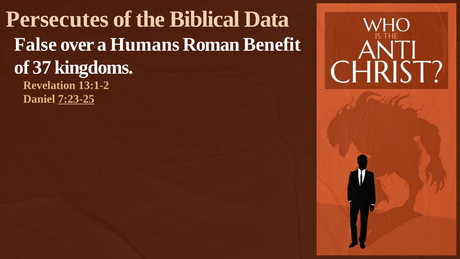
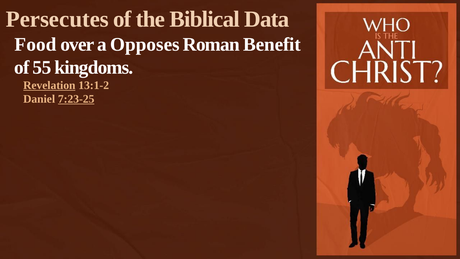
False: False -> Food
Humans: Humans -> Opposes
37: 37 -> 55
Revelation underline: none -> present
